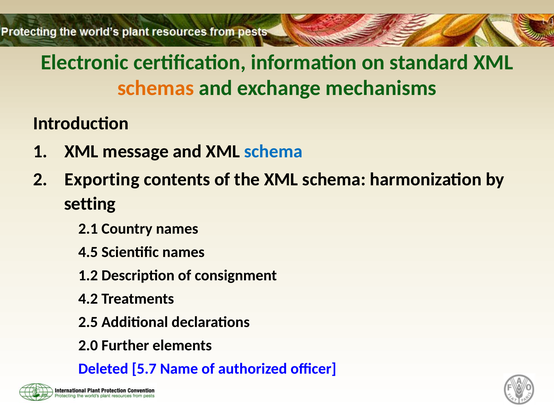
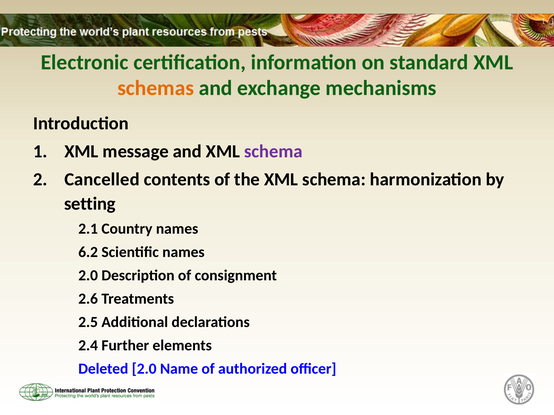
schema at (273, 152) colour: blue -> purple
Exporting: Exporting -> Cancelled
4.5: 4.5 -> 6.2
1.2 at (88, 276): 1.2 -> 2.0
4.2: 4.2 -> 2.6
2.0: 2.0 -> 2.4
Deleted 5.7: 5.7 -> 2.0
